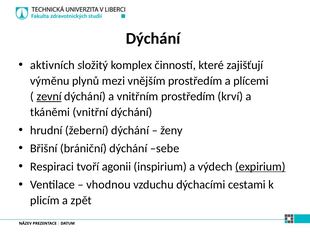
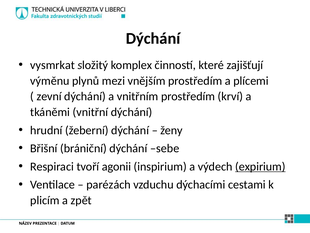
aktivních: aktivních -> vysmrkat
zevní underline: present -> none
vhodnou: vhodnou -> parézách
